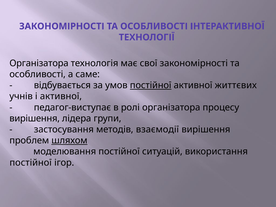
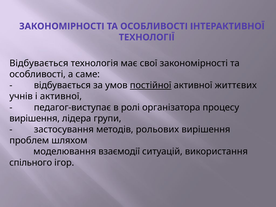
Організатора at (39, 63): Організатора -> Відбувається
взаємодії: взаємодії -> рольових
шляхом underline: present -> none
моделювання постійної: постійної -> взаємодії
постійної at (31, 163): постійної -> спільного
